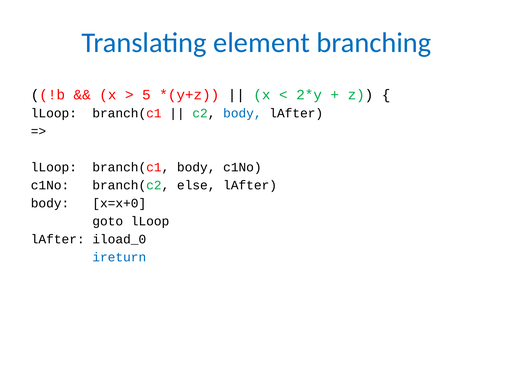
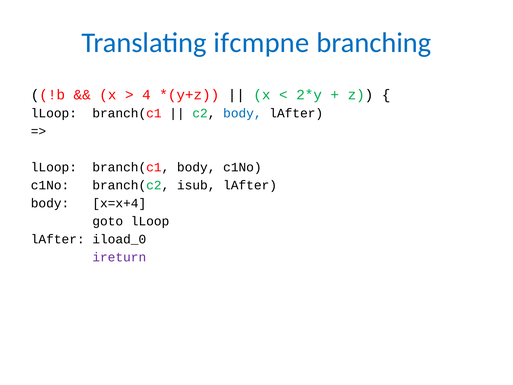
element: element -> ifcmpne
5: 5 -> 4
else: else -> isub
x=x+0: x=x+0 -> x=x+4
ireturn colour: blue -> purple
